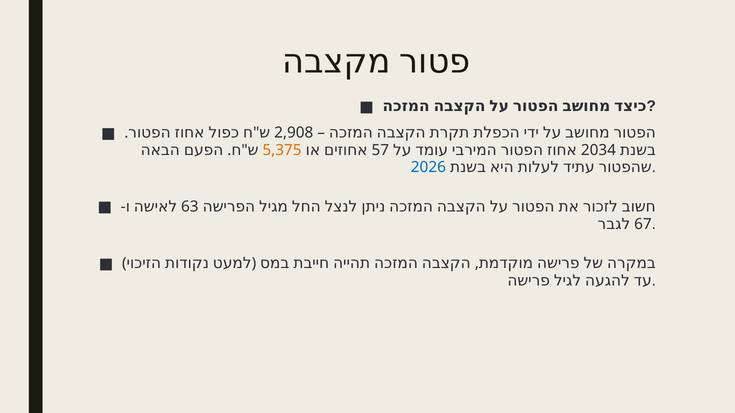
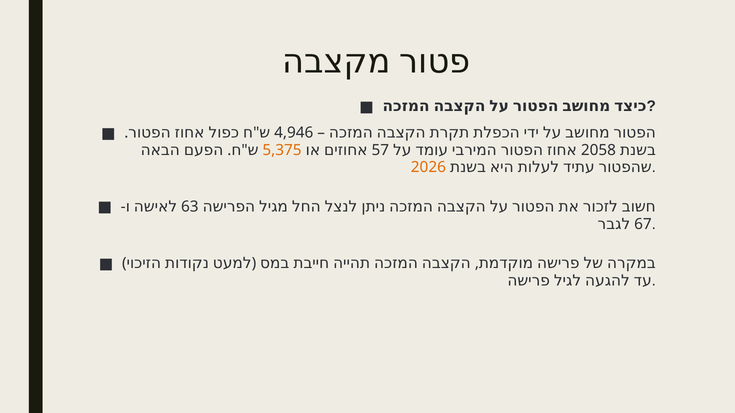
2,908: 2,908 -> 4,946
2034: 2034 -> 2058
2026 colour: blue -> orange
